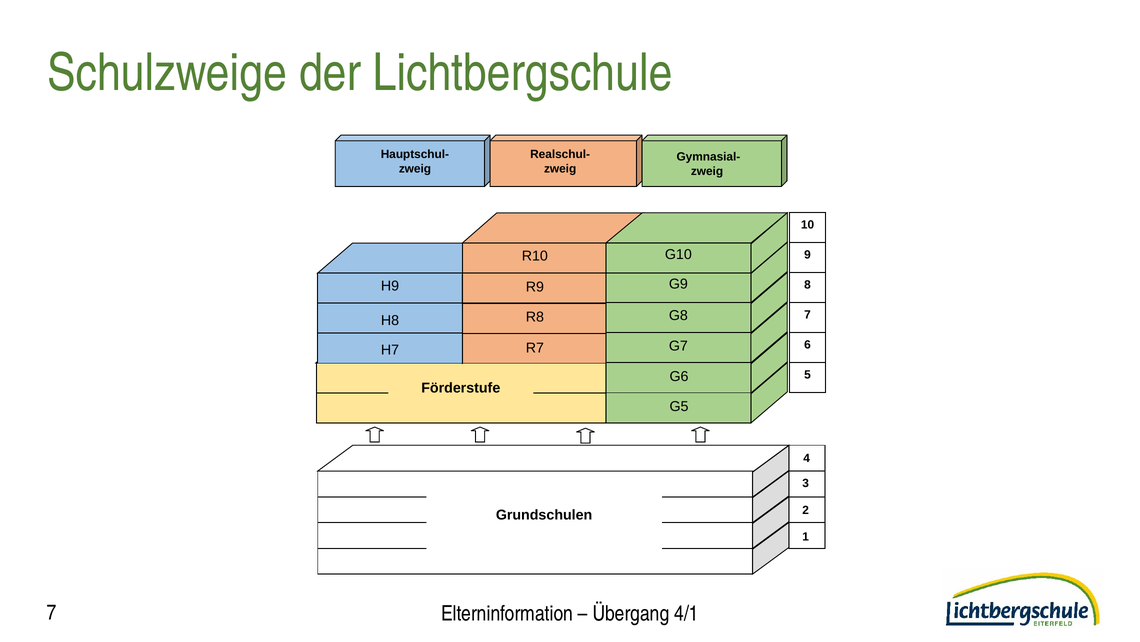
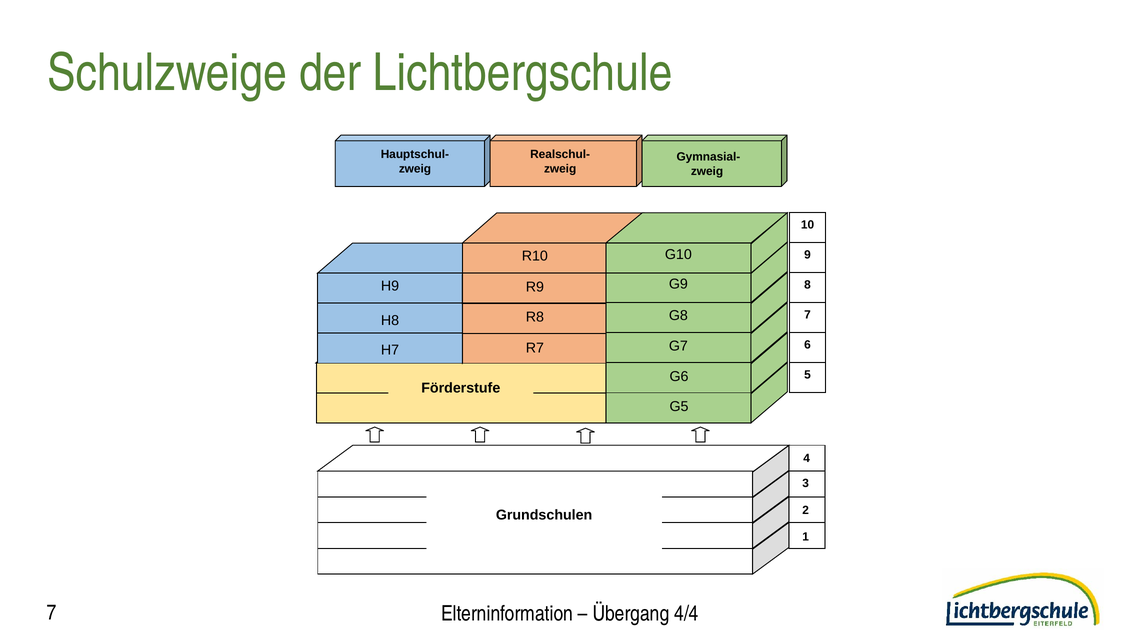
4/1: 4/1 -> 4/4
